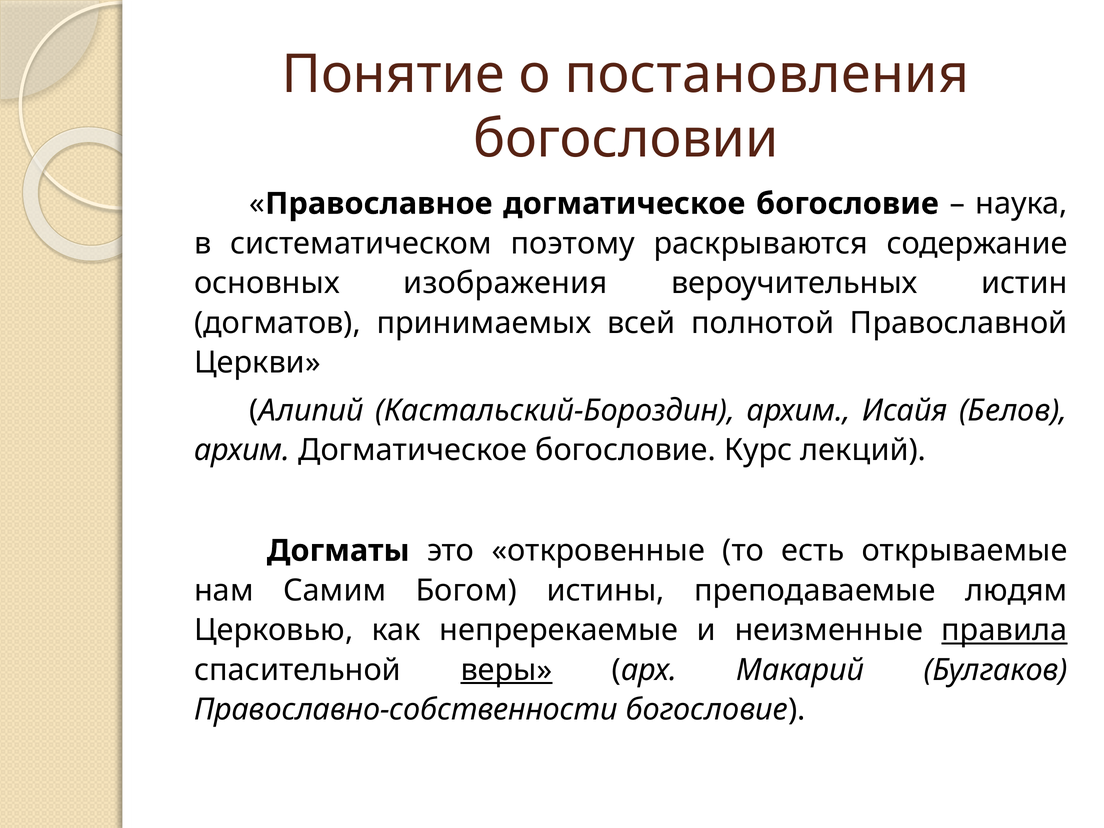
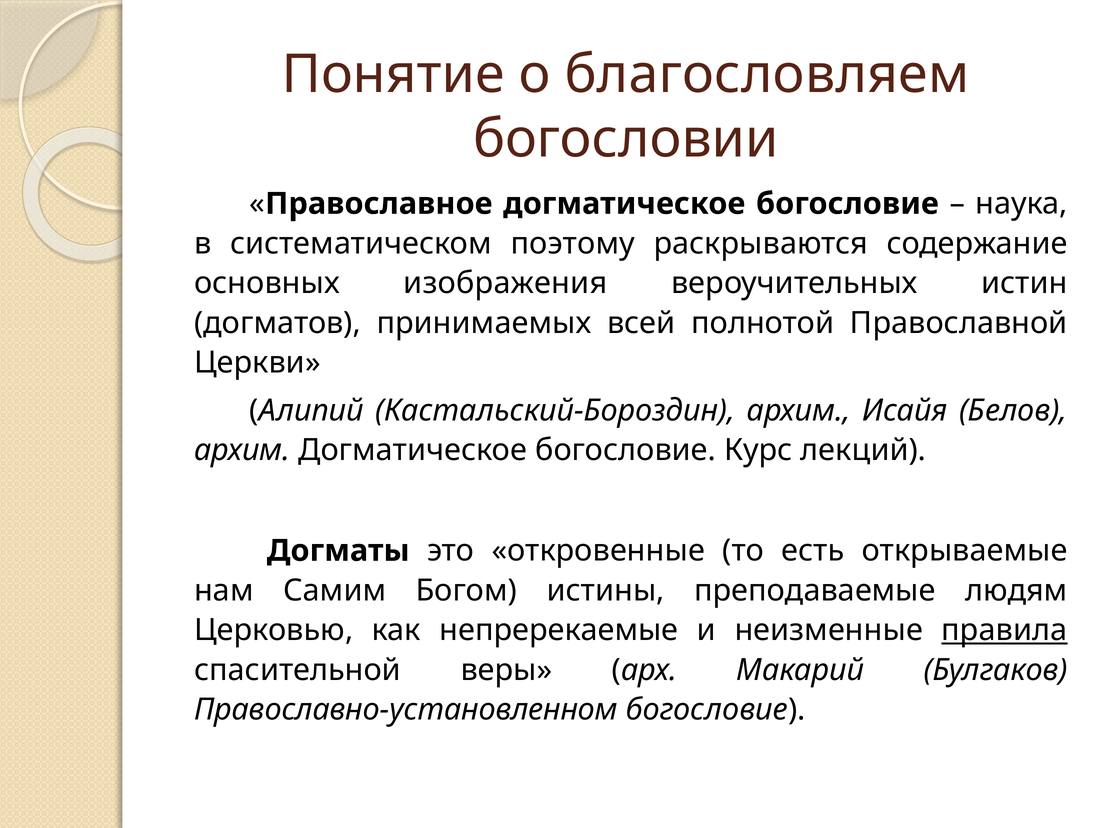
постановления: постановления -> благословляем
веры underline: present -> none
Православно-собственности: Православно-собственности -> Православно-установленном
